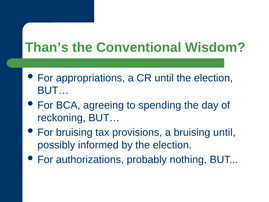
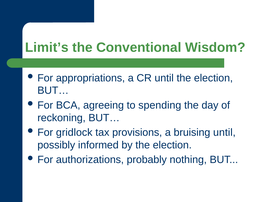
Than’s: Than’s -> Limit’s
For bruising: bruising -> gridlock
